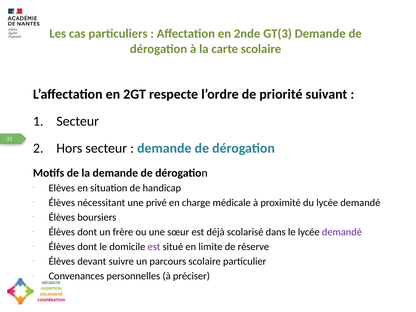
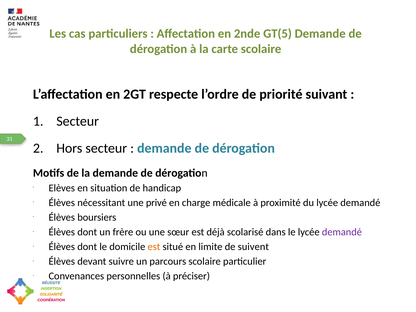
GT(3: GT(3 -> GT(5
est at (154, 247) colour: purple -> orange
réserve: réserve -> suivent
